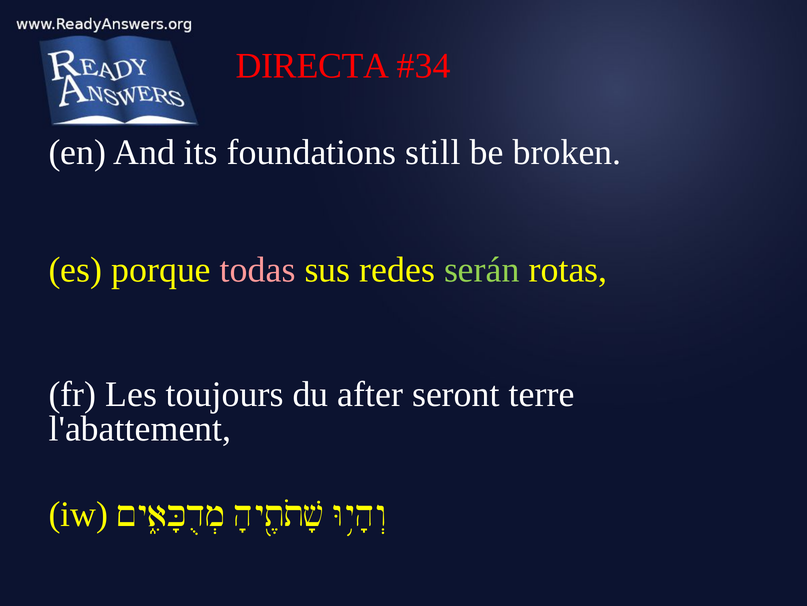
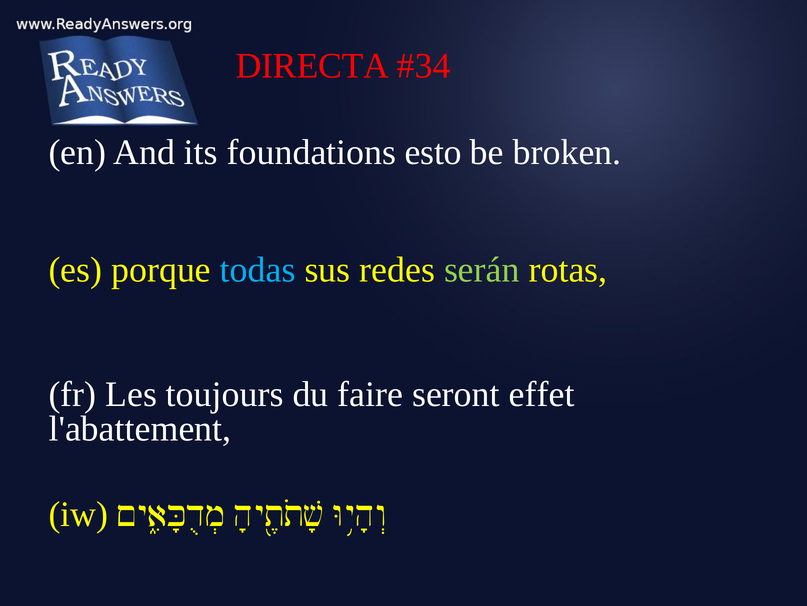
still: still -> esto
todas colour: pink -> light blue
after: after -> faire
terre: terre -> effet
